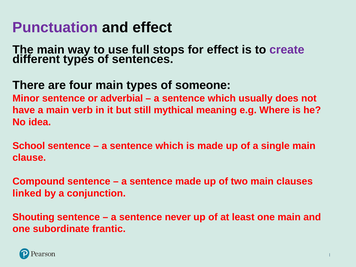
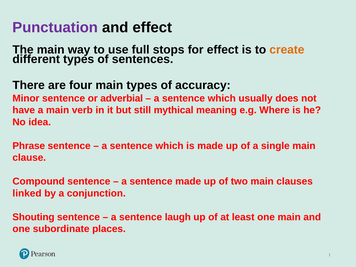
create colour: purple -> orange
someone: someone -> accuracy
School: School -> Phrase
never: never -> laugh
frantic: frantic -> places
